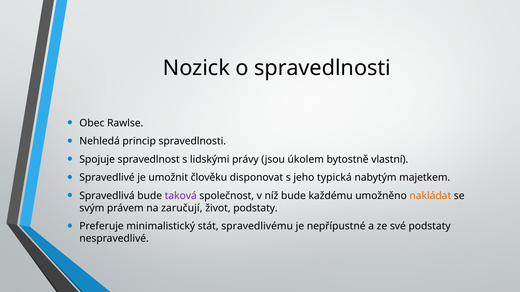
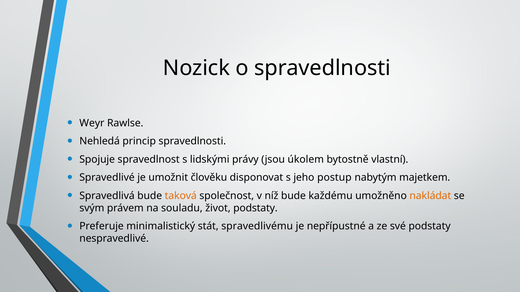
Obec: Obec -> Weyr
typická: typická -> postup
taková colour: purple -> orange
zaručují: zaručují -> souladu
